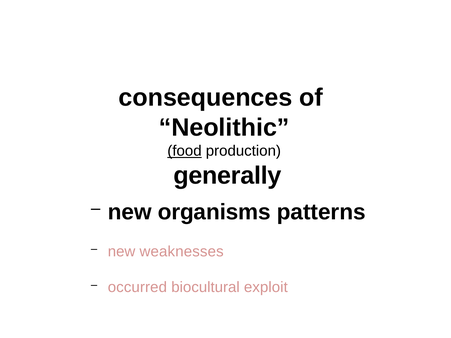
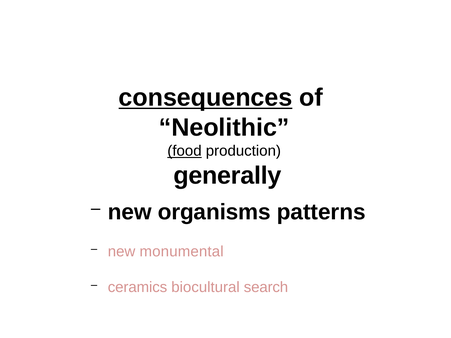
consequences underline: none -> present
weaknesses: weaknesses -> monumental
occurred: occurred -> ceramics
exploit: exploit -> search
